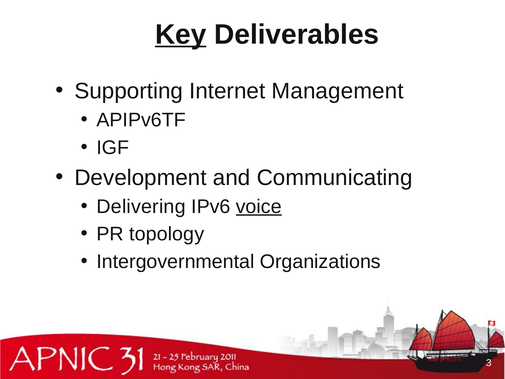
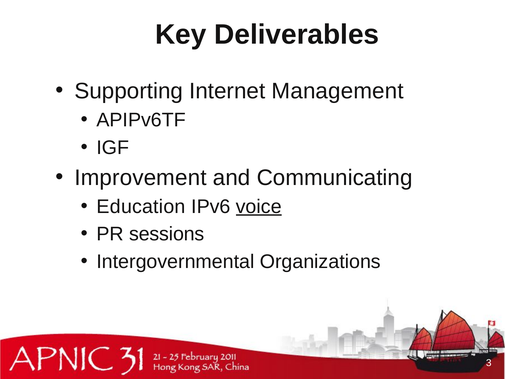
Key underline: present -> none
Development: Development -> Improvement
Delivering: Delivering -> Education
topology: topology -> sessions
